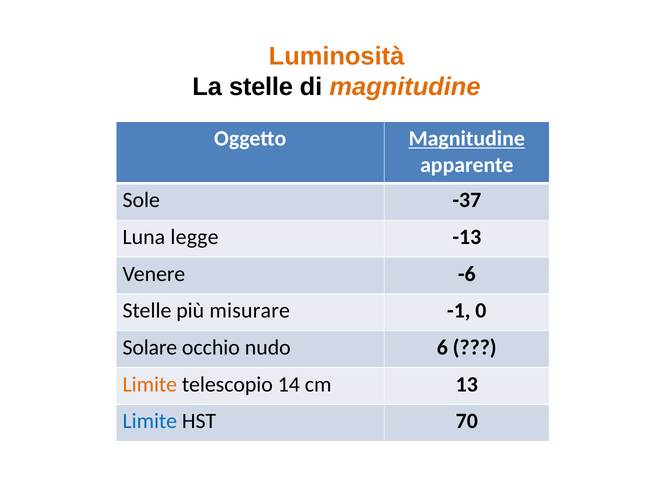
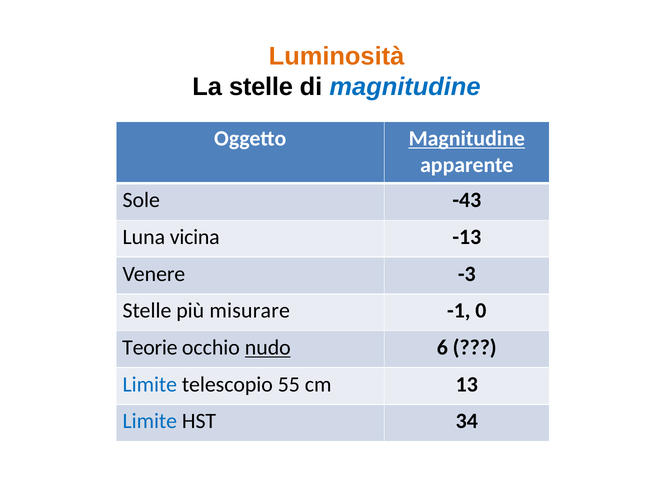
magnitudine at (405, 87) colour: orange -> blue
-37: -37 -> -43
legge: legge -> vicina
-6: -6 -> -3
Solare: Solare -> Teorie
nudo underline: none -> present
Limite at (150, 385) colour: orange -> blue
14: 14 -> 55
70: 70 -> 34
